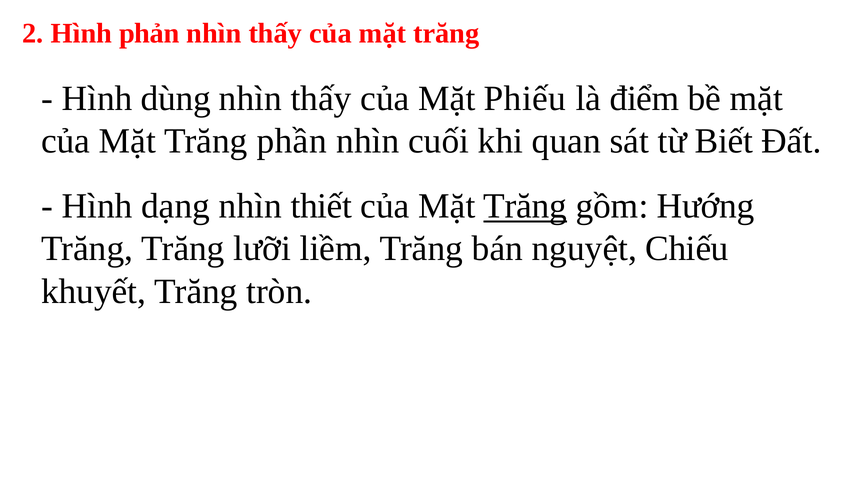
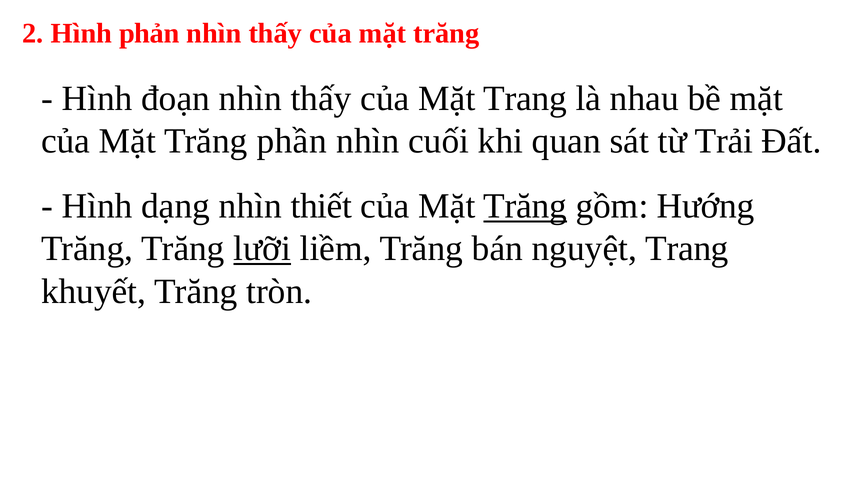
dùng: dùng -> đoạn
Mặt Phiếu: Phiếu -> Trang
điểm: điểm -> nhau
Biết: Biết -> Trải
lưỡi underline: none -> present
nguyệt Chiếu: Chiếu -> Trang
